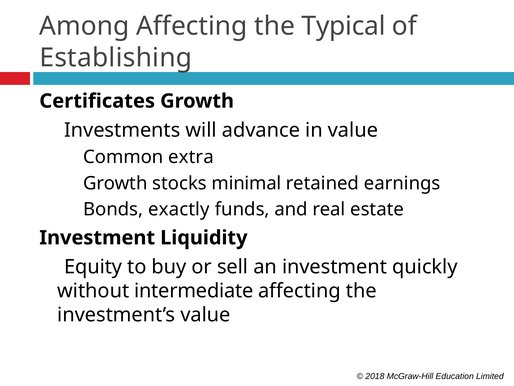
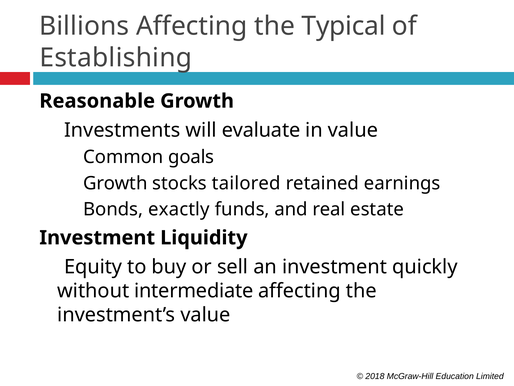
Among: Among -> Billions
Certificates: Certificates -> Reasonable
advance: advance -> evaluate
extra: extra -> goals
minimal: minimal -> tailored
